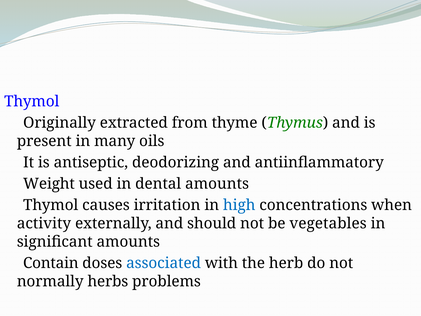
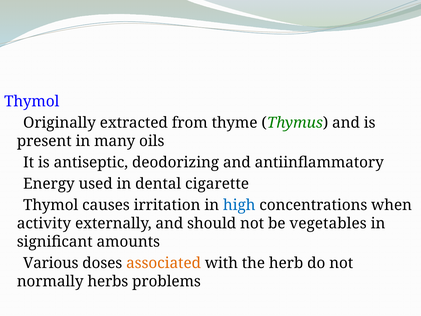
Weight: Weight -> Energy
dental amounts: amounts -> cigarette
Contain: Contain -> Various
associated colour: blue -> orange
